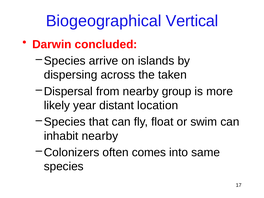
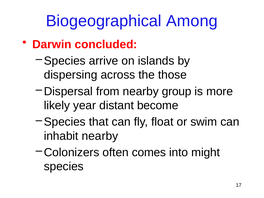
Vertical: Vertical -> Among
taken: taken -> those
location: location -> become
same: same -> might
